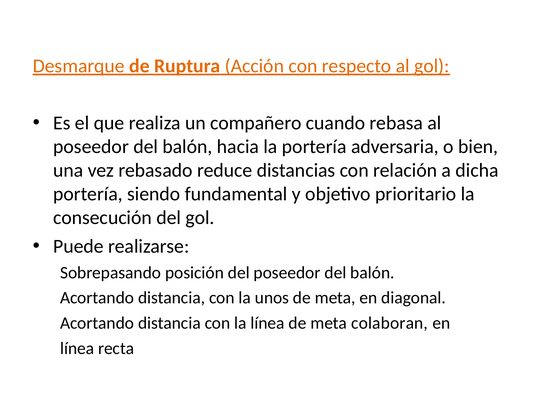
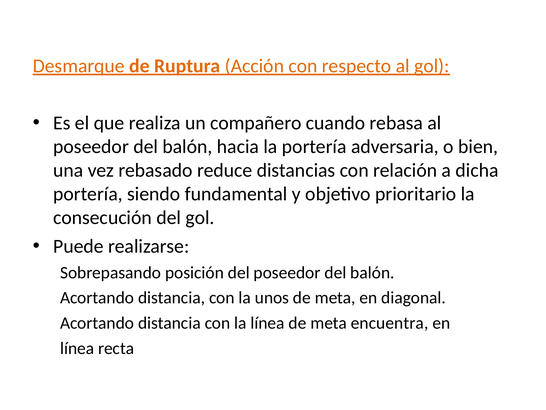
colaboran: colaboran -> encuentra
